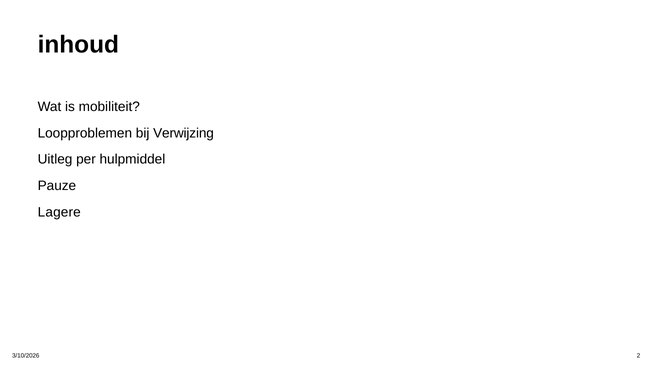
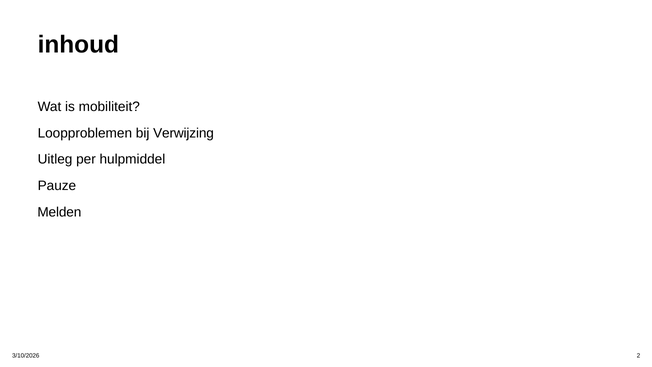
Lagere: Lagere -> Melden
